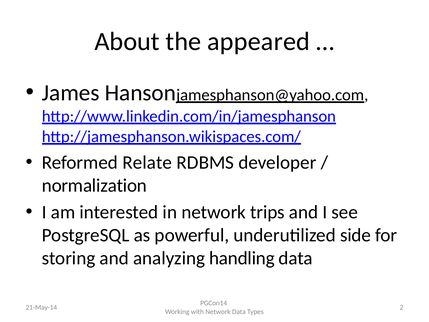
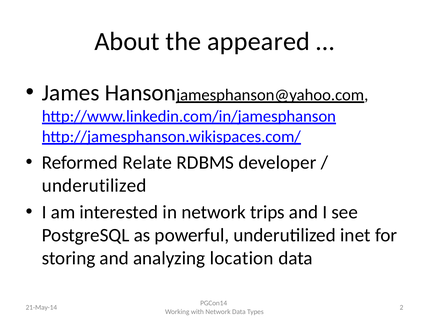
normalization at (94, 185): normalization -> underutilized
side: side -> inet
handling: handling -> location
